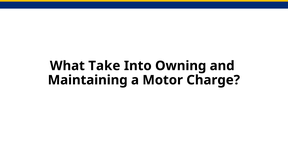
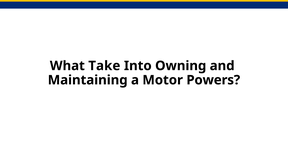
Charge: Charge -> Powers
